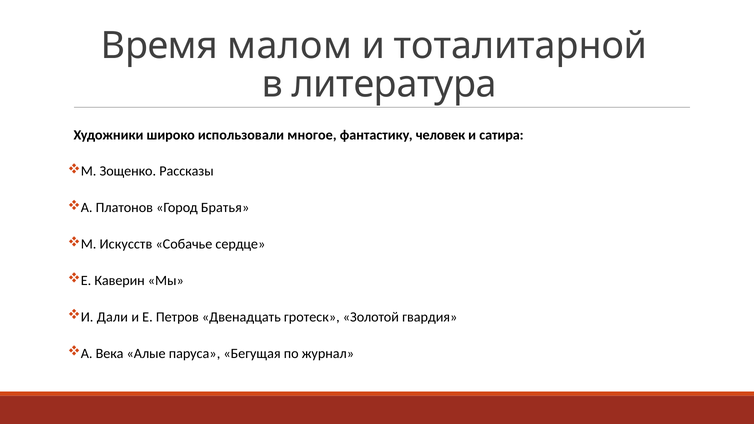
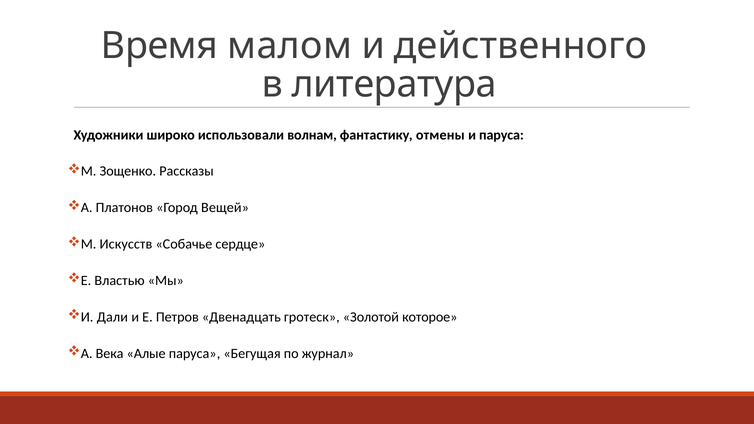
тоталитарной: тоталитарной -> действенного
многое: многое -> волнам
человек: человек -> отмены
и сатира: сатира -> паруса
Братья: Братья -> Вещей
Каверин: Каверин -> Властью
гвардия: гвардия -> которое
